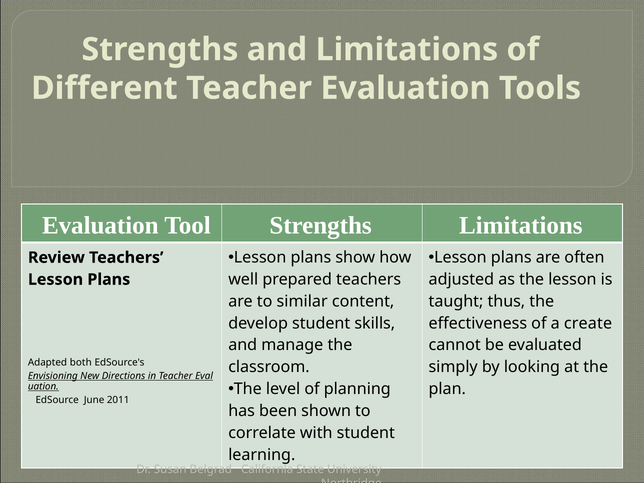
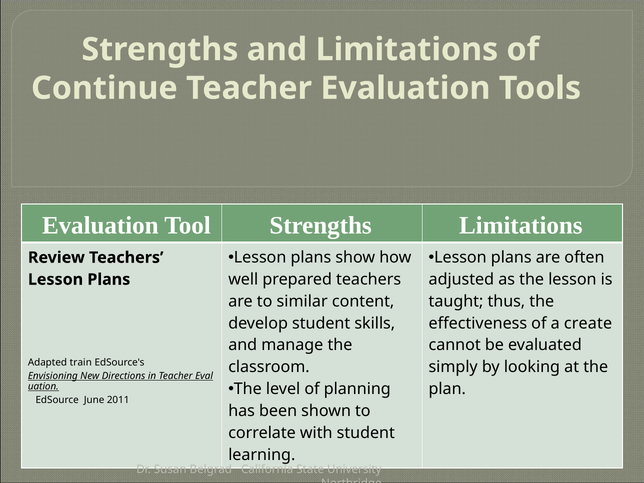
Different: Different -> Continue
both: both -> train
